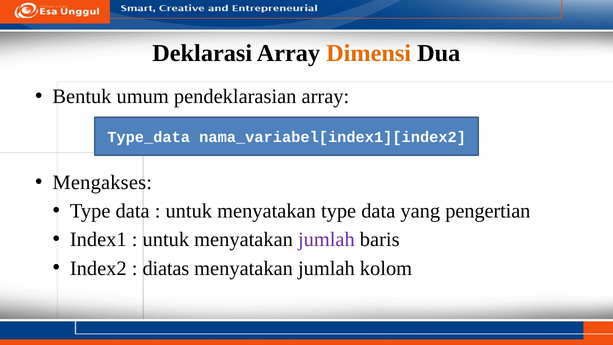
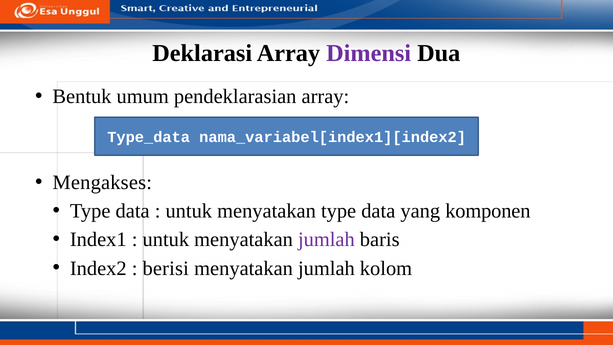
Dimensi colour: orange -> purple
pengertian: pengertian -> komponen
diatas: diatas -> berisi
